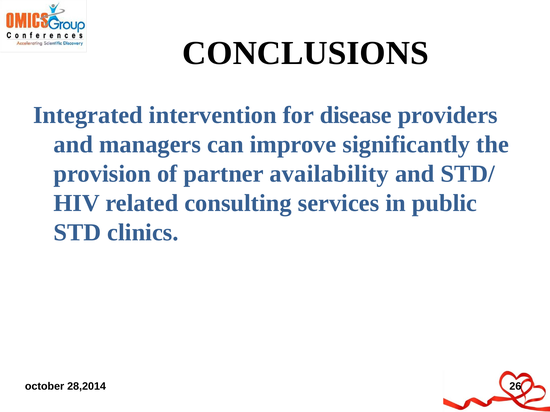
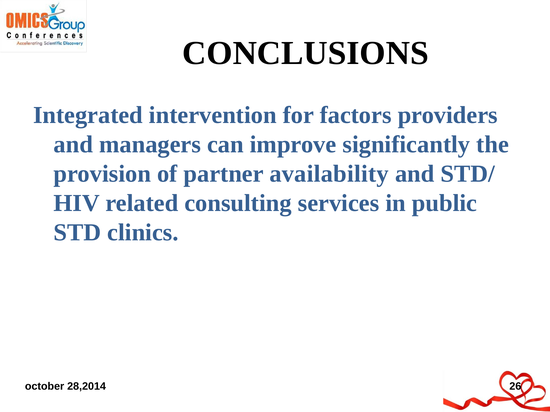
disease: disease -> factors
